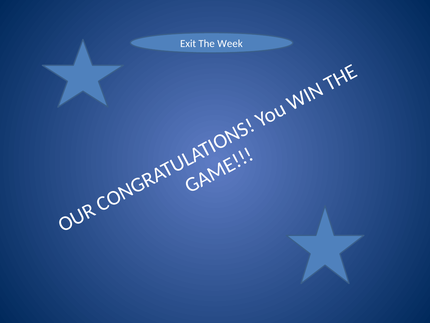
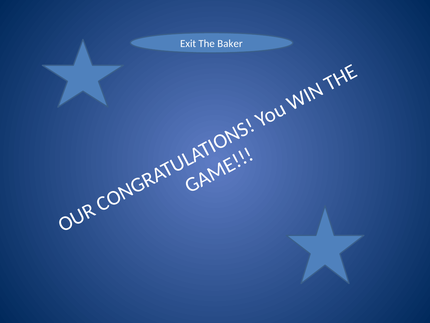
Week: Week -> Baker
